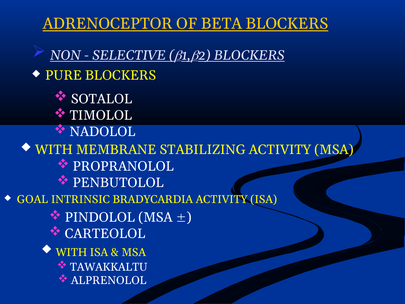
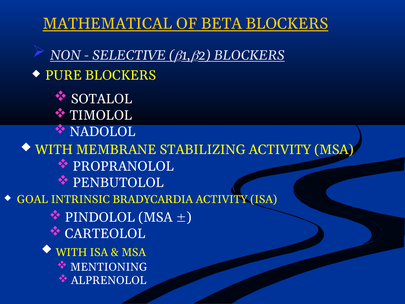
ADRENOCEPTOR: ADRENOCEPTOR -> MATHEMATICAL
TAWAKKALTU: TAWAKKALTU -> MENTIONING
